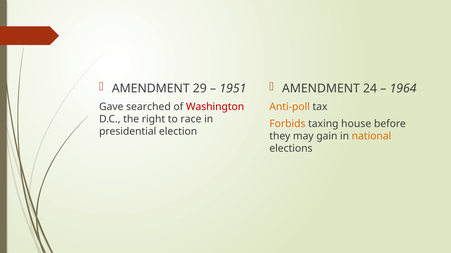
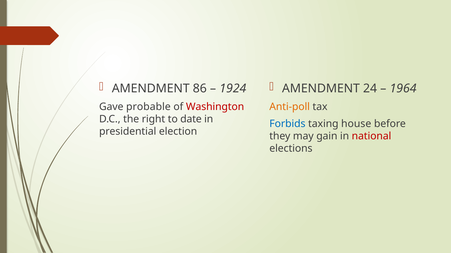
29: 29 -> 86
1951: 1951 -> 1924
searched: searched -> probable
race: race -> date
Forbids colour: orange -> blue
national colour: orange -> red
